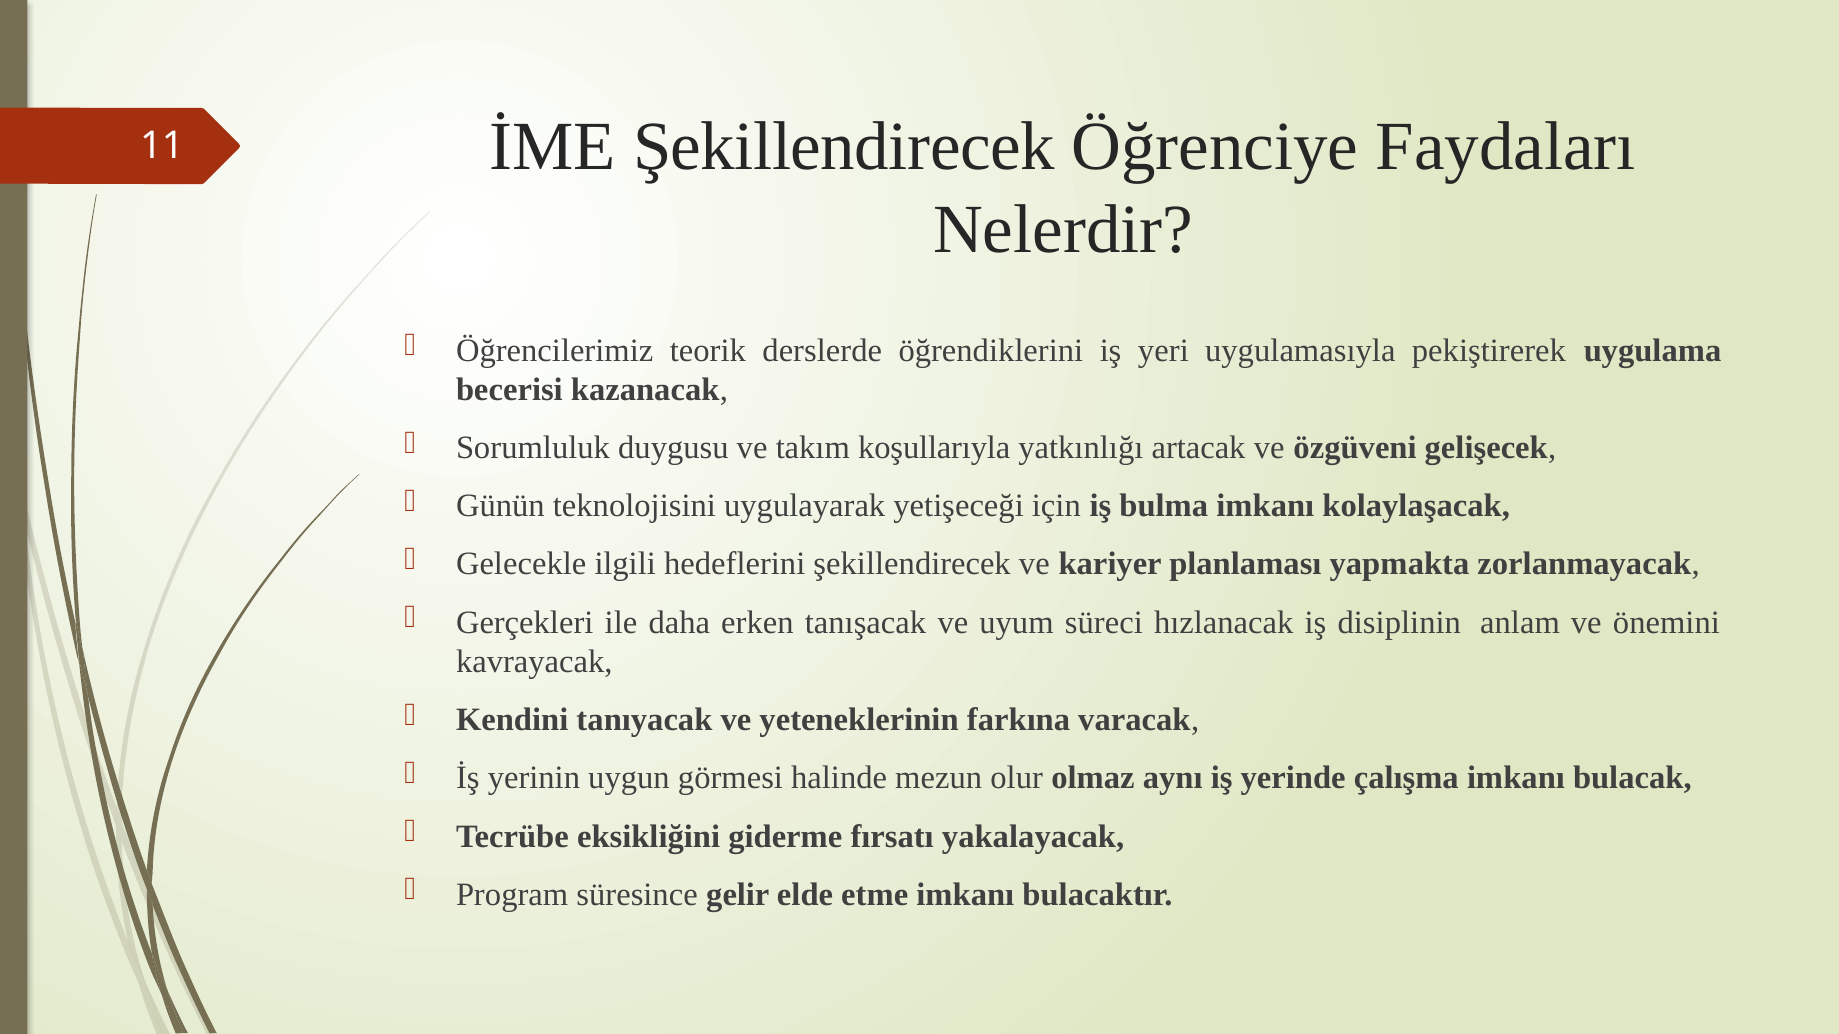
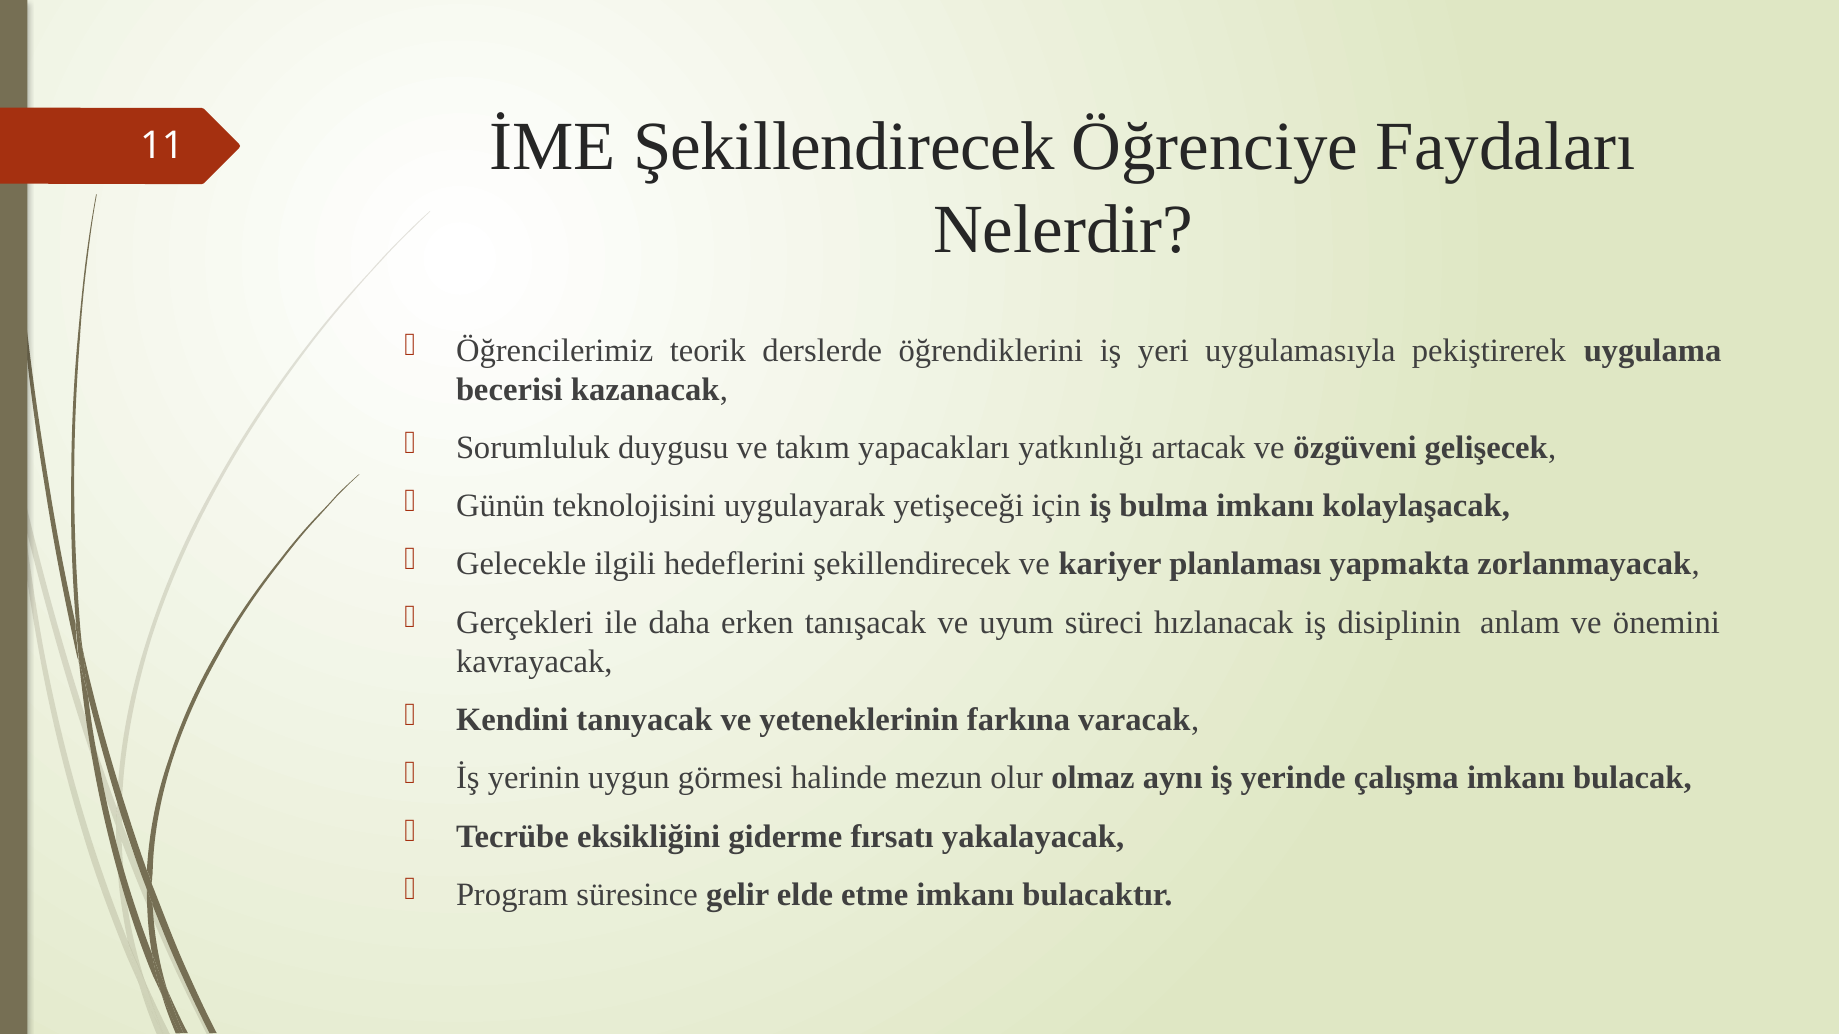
koşullarıyla: koşullarıyla -> yapacakları
